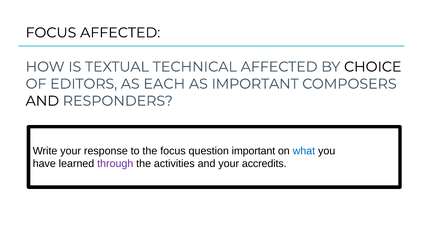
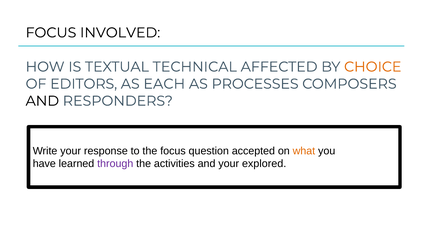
FOCUS AFFECTED: AFFECTED -> INVOLVED
CHOICE colour: black -> orange
AS IMPORTANT: IMPORTANT -> PROCESSES
question important: important -> accepted
what colour: blue -> orange
accredits: accredits -> explored
